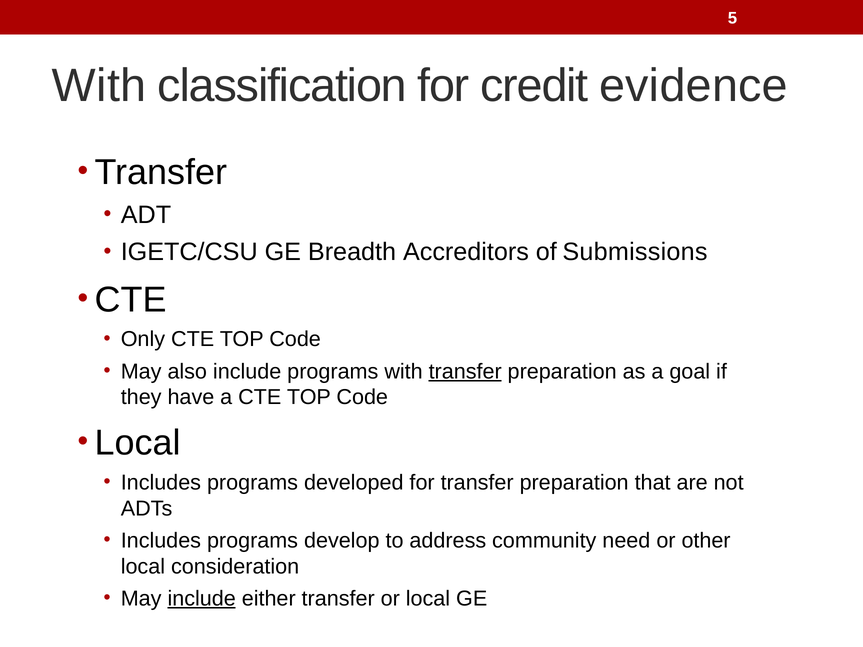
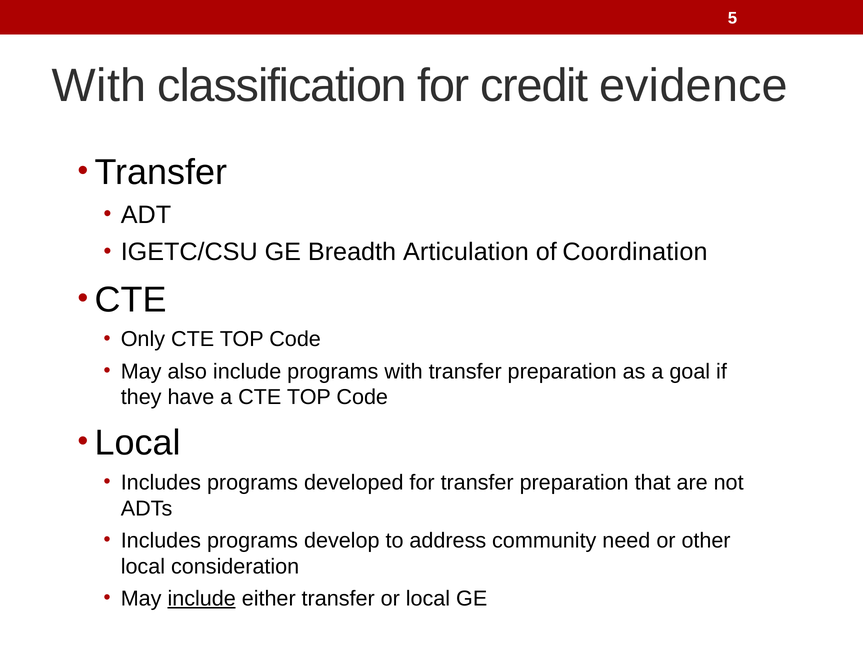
Accreditors: Accreditors -> Articulation
Submissions: Submissions -> Coordination
transfer at (465, 372) underline: present -> none
